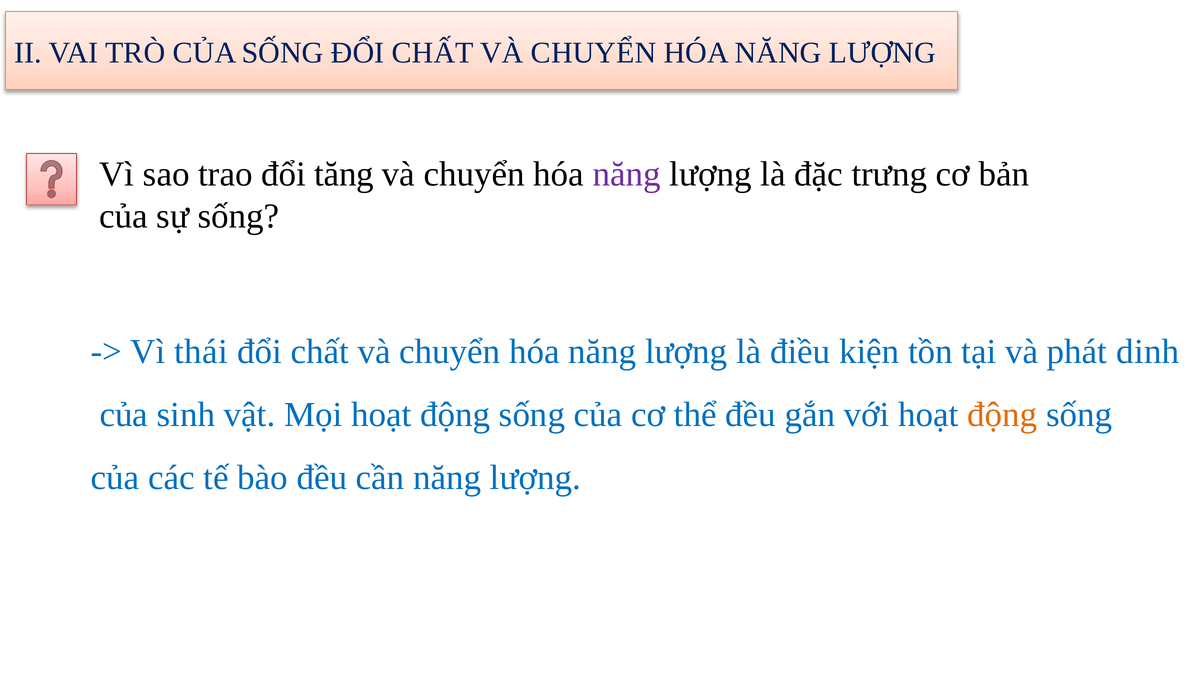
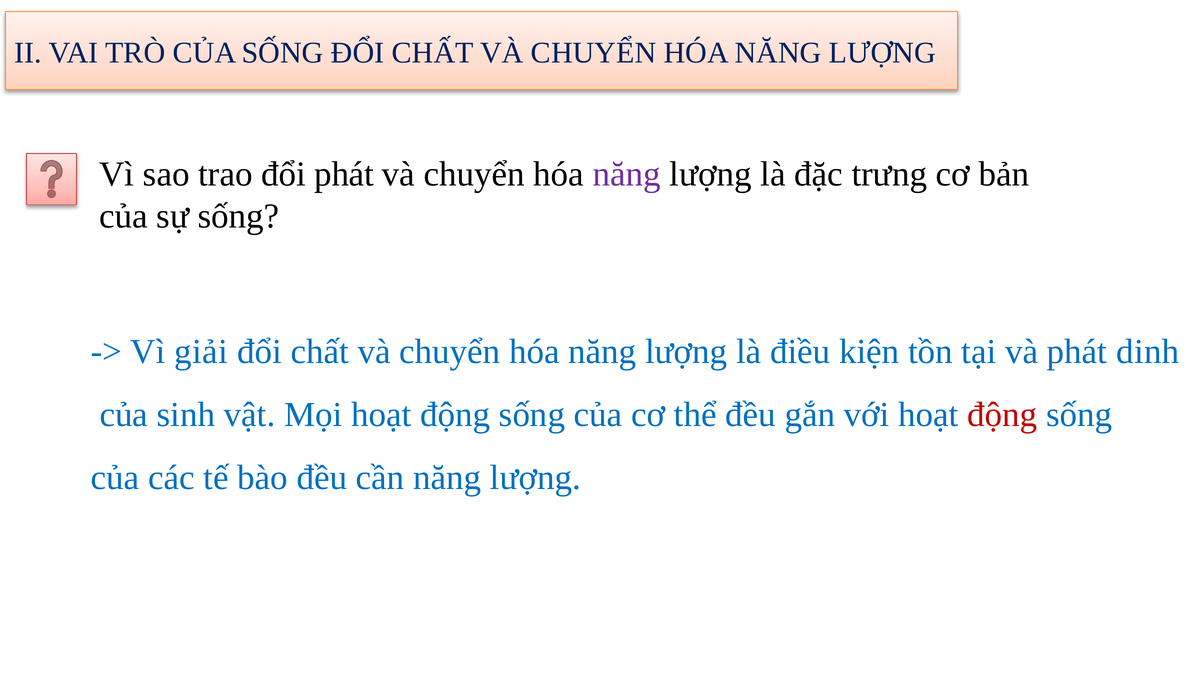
đổi tăng: tăng -> phát
thái: thái -> giải
động at (1002, 415) colour: orange -> red
